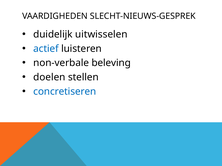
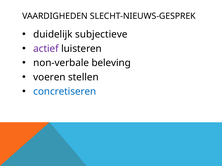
uitwisselen: uitwisselen -> subjectieve
actief colour: blue -> purple
doelen: doelen -> voeren
